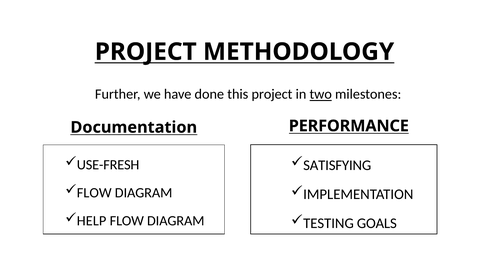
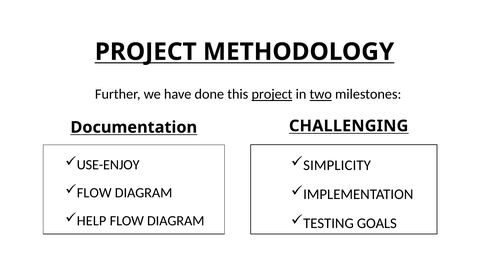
project at (272, 94) underline: none -> present
PERFORMANCE: PERFORMANCE -> CHALLENGING
USE-FRESH: USE-FRESH -> USE-ENJOY
SATISFYING: SATISFYING -> SIMPLICITY
